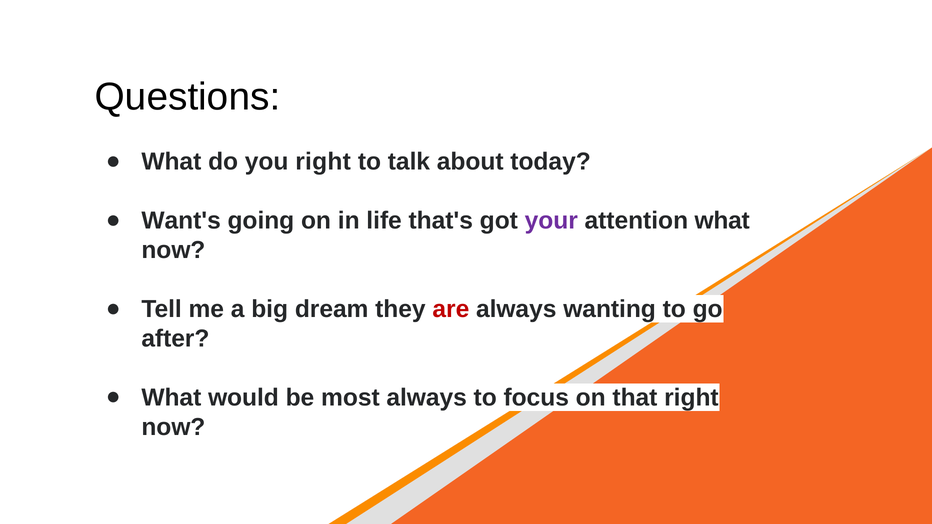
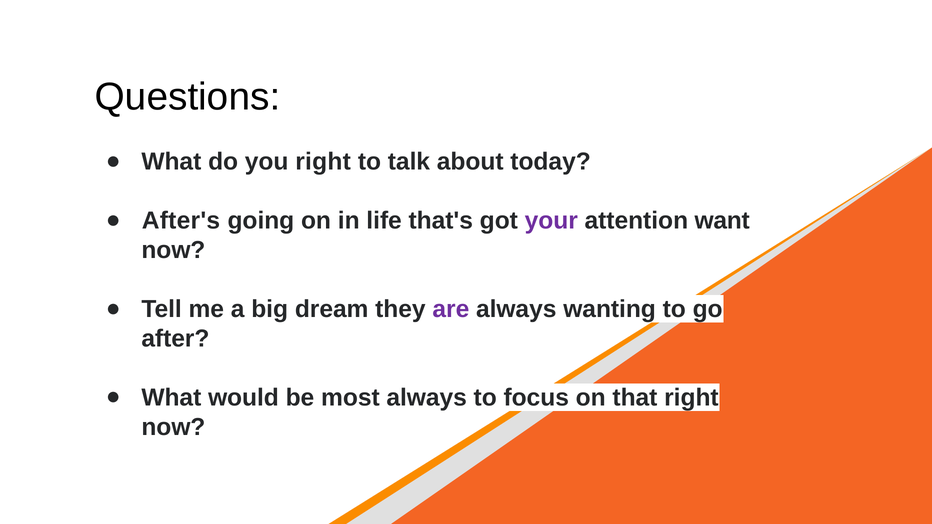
Want's: Want's -> After's
attention what: what -> want
are colour: red -> purple
